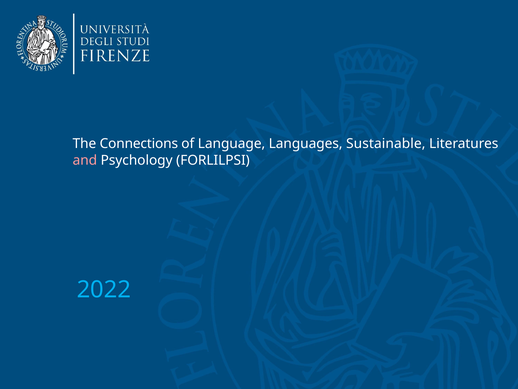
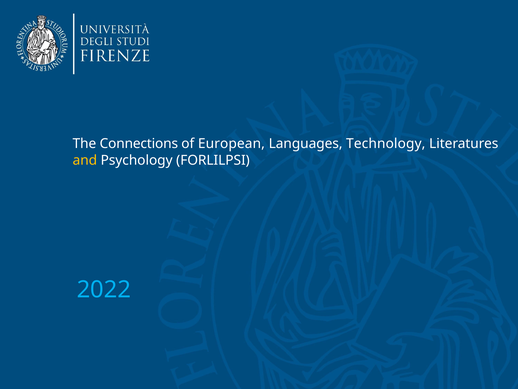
Language: Language -> European
Sustainable: Sustainable -> Technology
and colour: pink -> yellow
